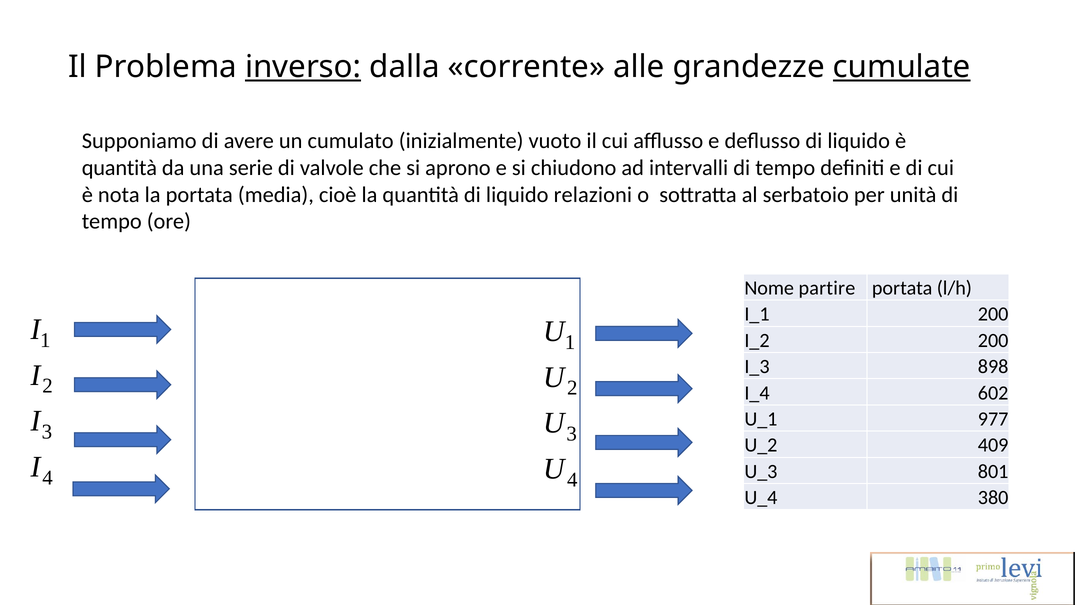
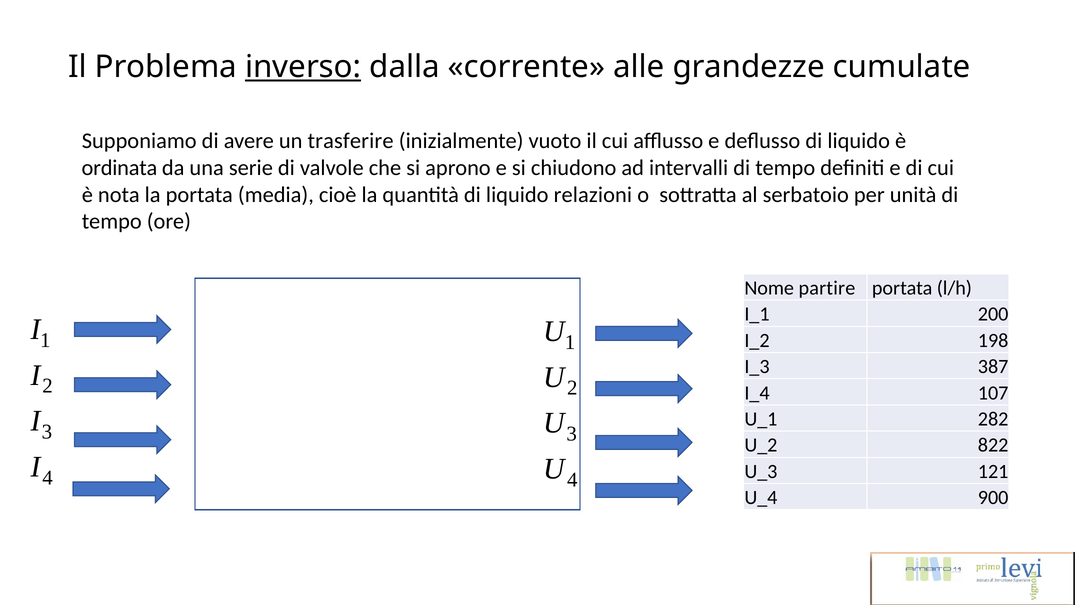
cumulate underline: present -> none
cumulato: cumulato -> trasferire
quantità at (119, 168): quantità -> ordinata
200 at (993, 340): 200 -> 198
898: 898 -> 387
602: 602 -> 107
977: 977 -> 282
409: 409 -> 822
801: 801 -> 121
380: 380 -> 900
